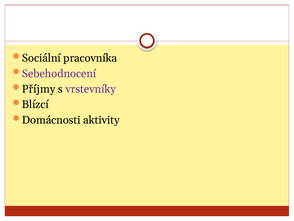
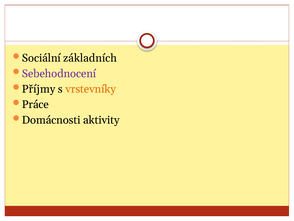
pracovníka: pracovníka -> základních
vrstevníky colour: purple -> orange
Blízcí: Blízcí -> Práce
